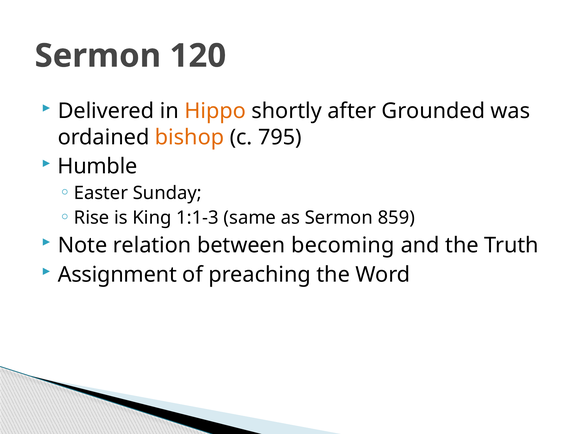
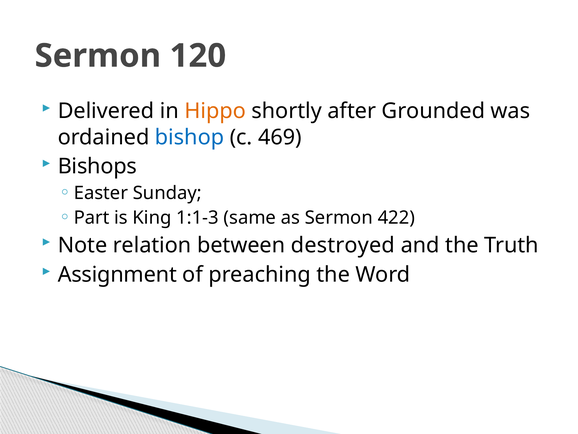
bishop colour: orange -> blue
795: 795 -> 469
Humble: Humble -> Bishops
Rise: Rise -> Part
859: 859 -> 422
becoming: becoming -> destroyed
